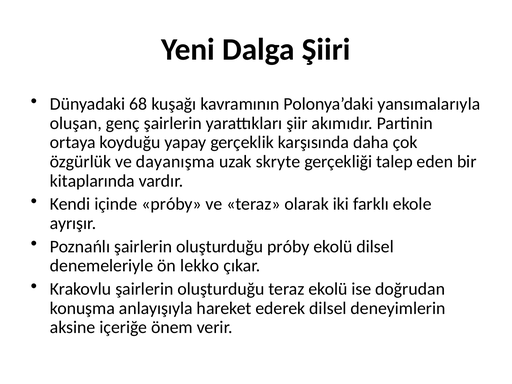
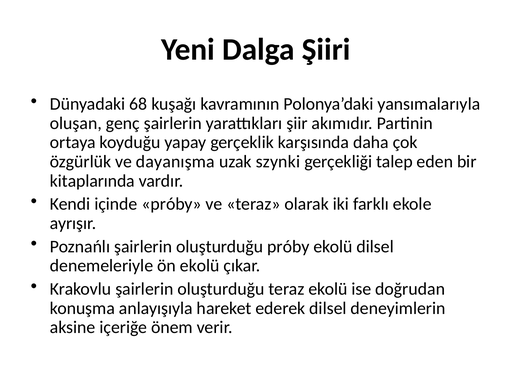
skryte: skryte -> szynki
ön lekko: lekko -> ekolü
